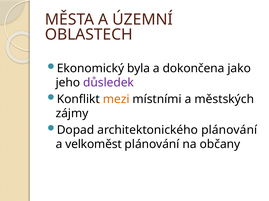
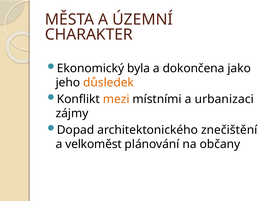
OBLASTECH: OBLASTECH -> CHARAKTER
důsledek colour: purple -> orange
městských: městských -> urbanizaci
architektonického plánování: plánování -> znečištění
